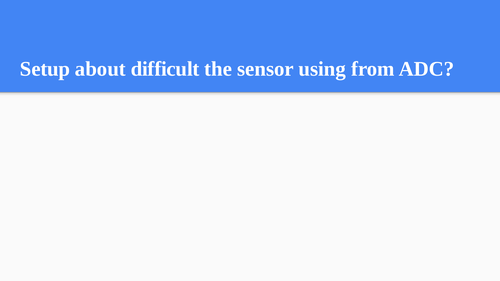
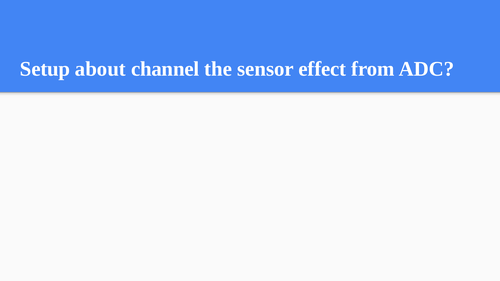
difficult: difficult -> channel
using: using -> effect
